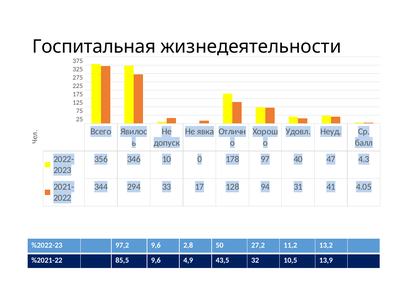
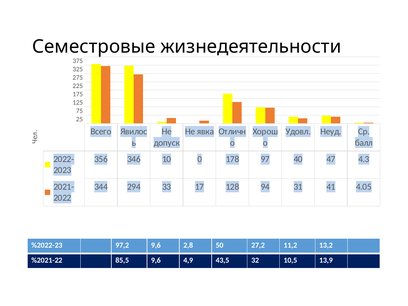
Госпитальная: Госпитальная -> Семестровые
